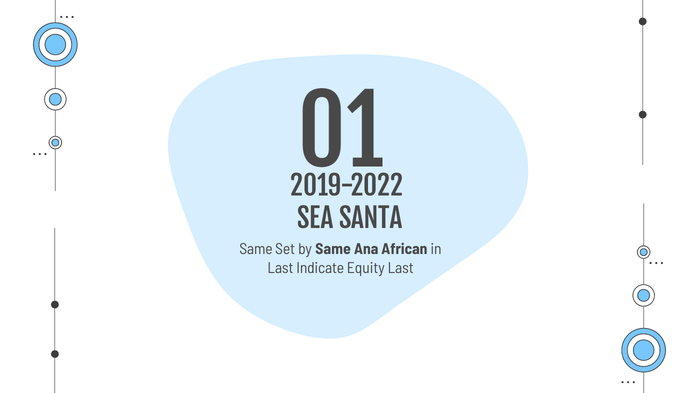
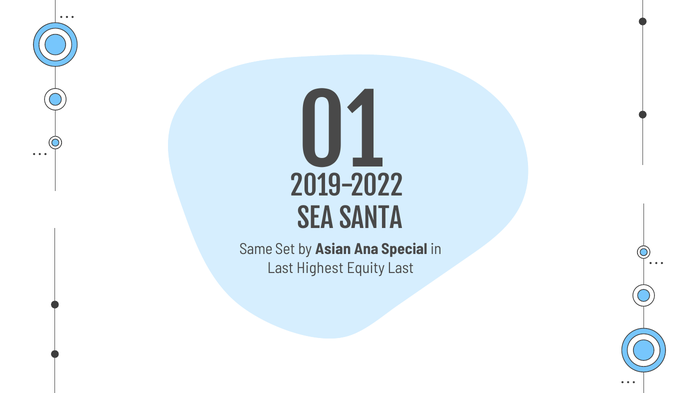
by Same: Same -> Asian
African: African -> Special
Indicate: Indicate -> Highest
